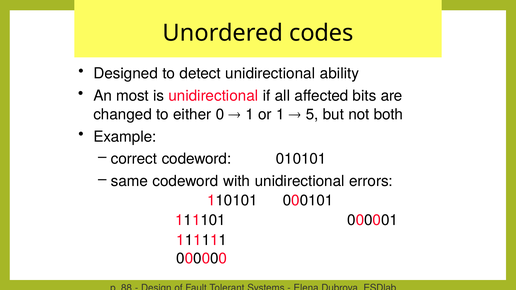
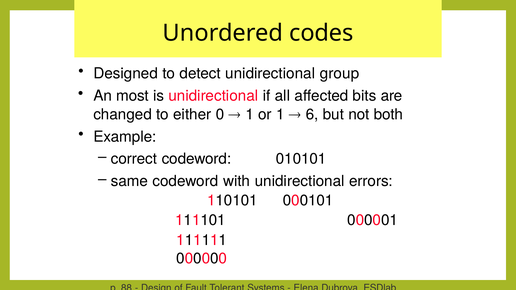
ability: ability -> group
5: 5 -> 6
